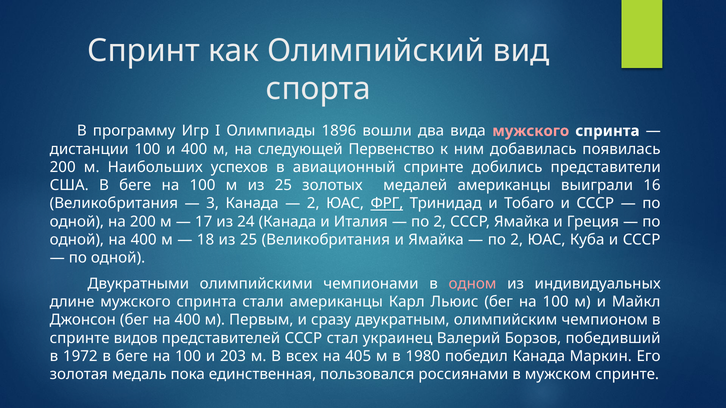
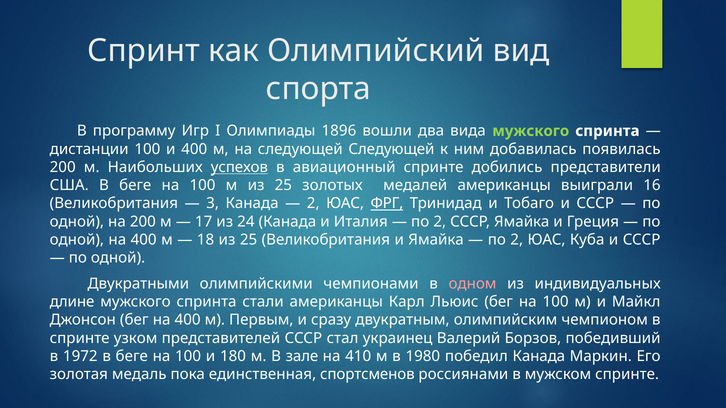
мужского at (531, 131) colour: pink -> light green
следующей Первенство: Первенство -> Следующей
успехов underline: none -> present
видов: видов -> узком
203: 203 -> 180
всех: всех -> зале
405: 405 -> 410
пользовался: пользовался -> спортсменов
